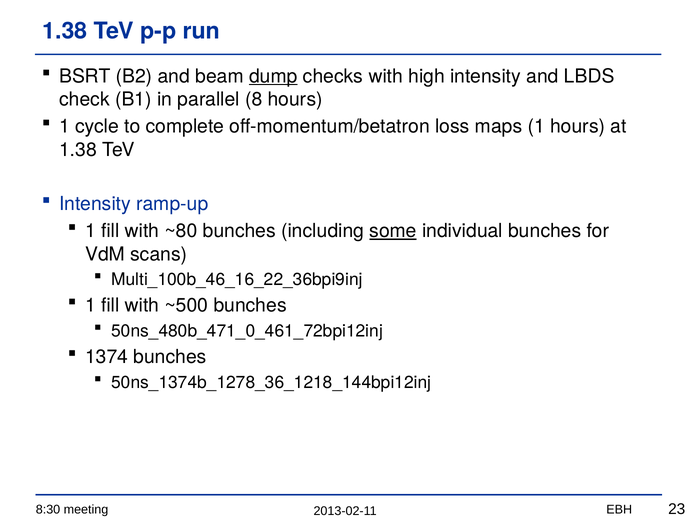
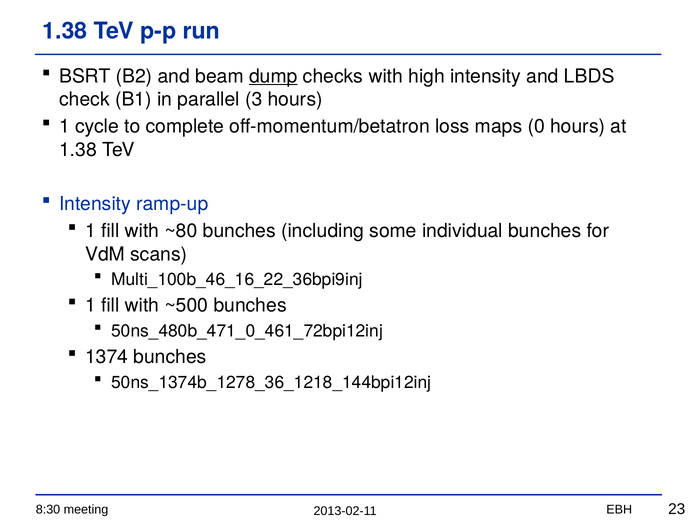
8: 8 -> 3
maps 1: 1 -> 0
some underline: present -> none
